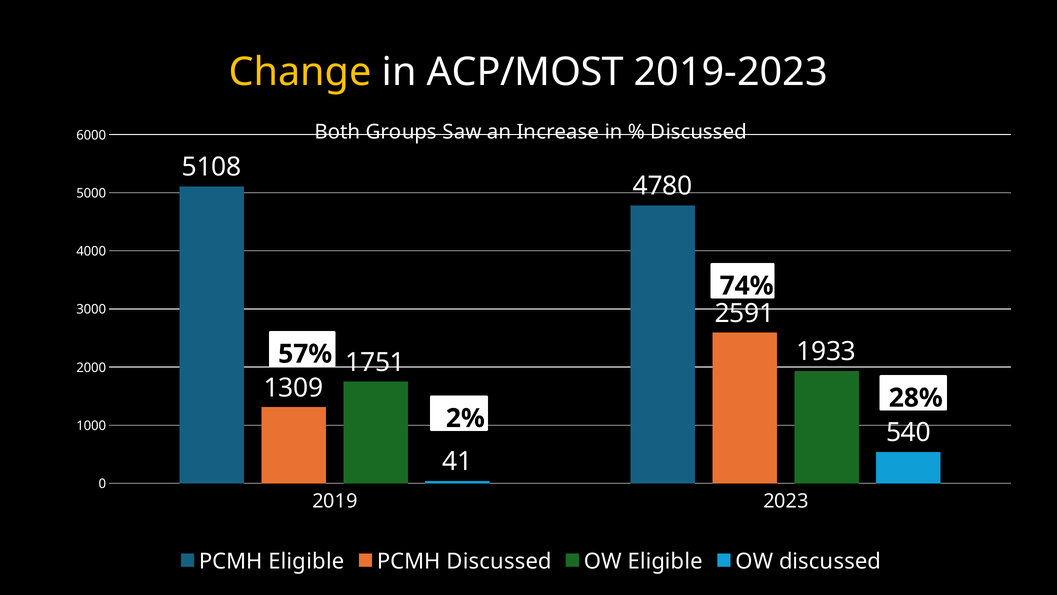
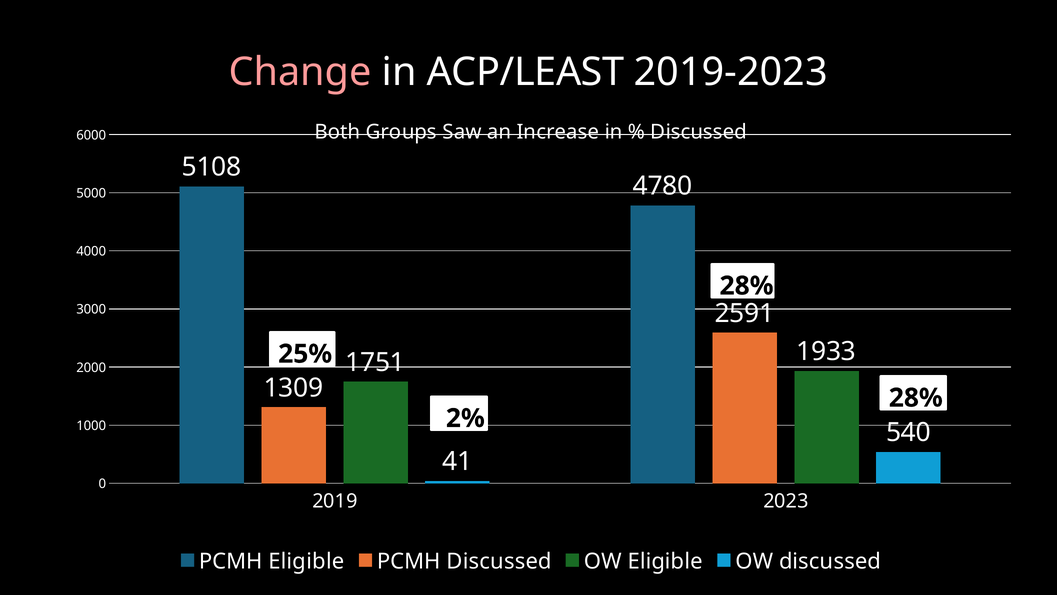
Change colour: yellow -> pink
ACP/MOST: ACP/MOST -> ACP/LEAST
74% at (747, 286): 74% -> 28%
57%: 57% -> 25%
